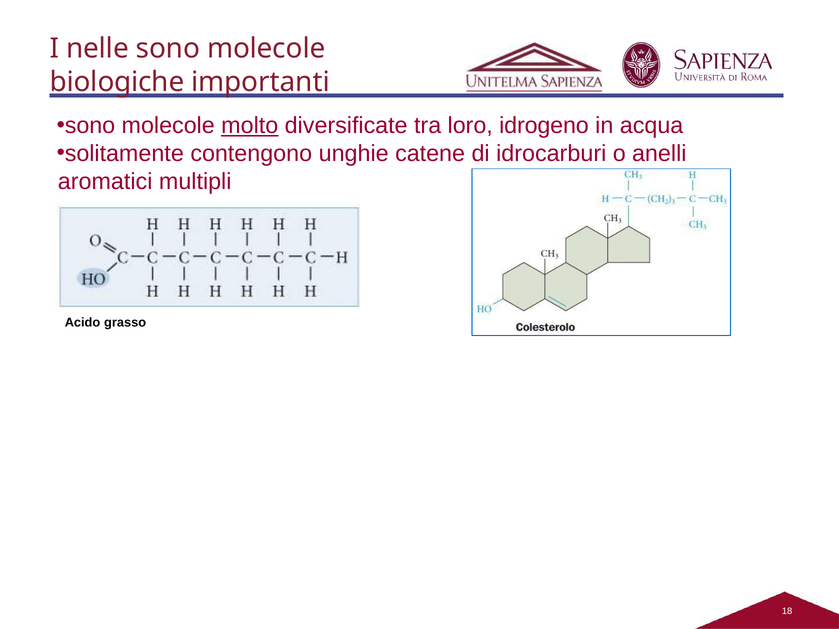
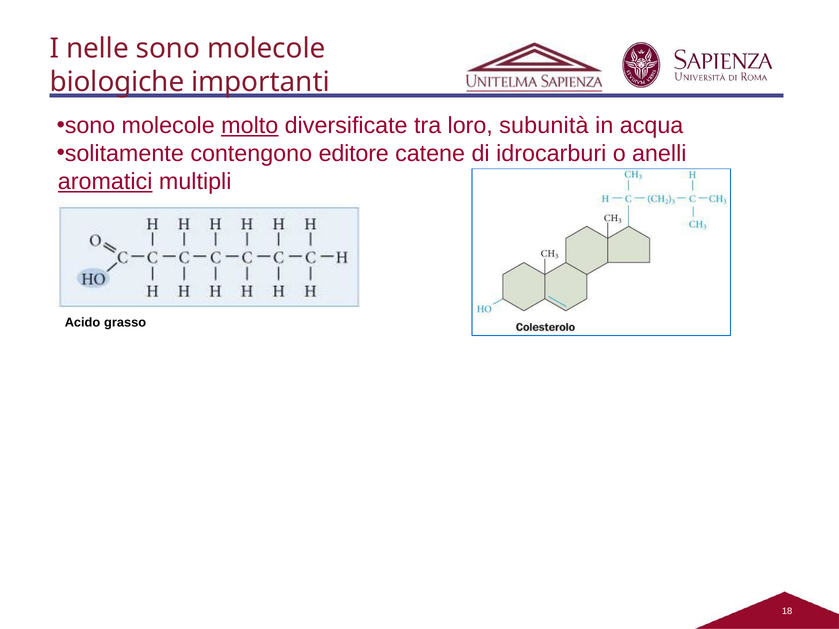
idrogeno: idrogeno -> subunità
unghie: unghie -> editore
aromatici underline: none -> present
